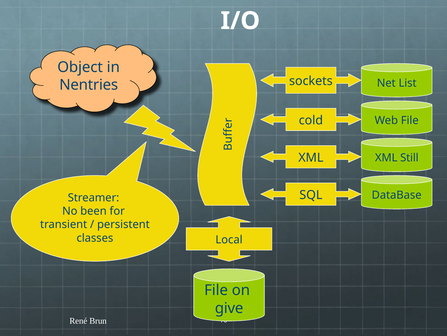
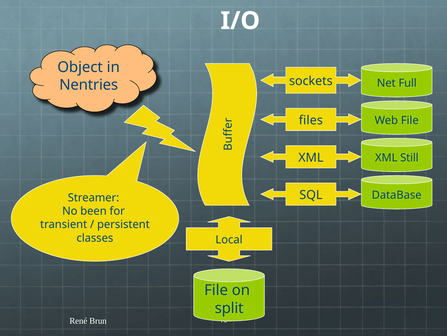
List: List -> Full
cold: cold -> files
give: give -> split
